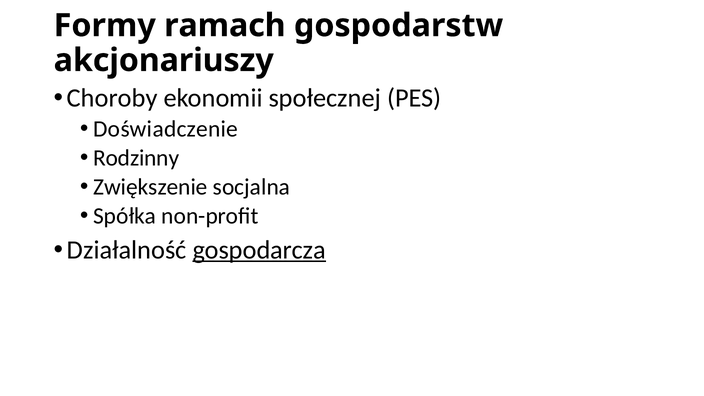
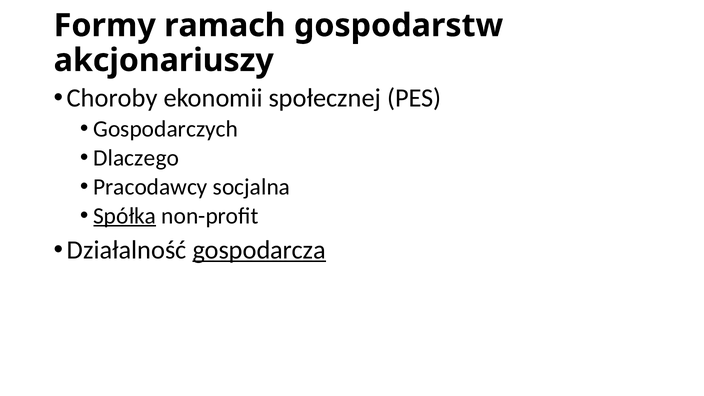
Doświadczenie: Doświadczenie -> Gospodarczych
Rodzinny: Rodzinny -> Dlaczego
Zwiększenie: Zwiększenie -> Pracodawcy
Spółka underline: none -> present
